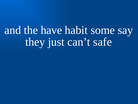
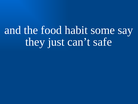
have: have -> food
